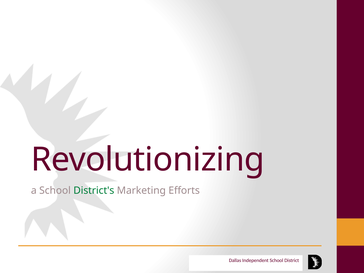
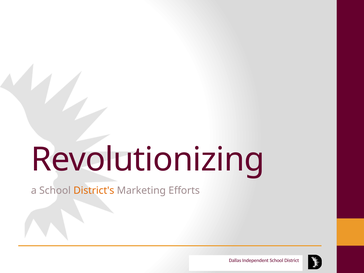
District's colour: green -> orange
